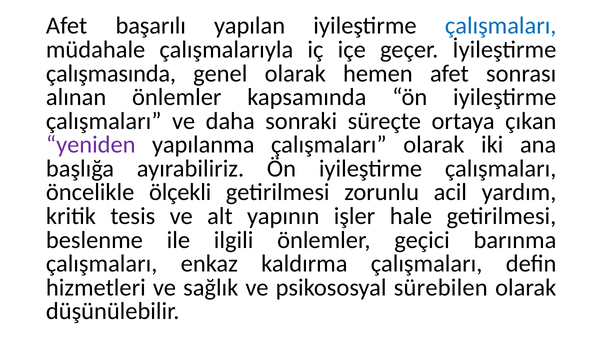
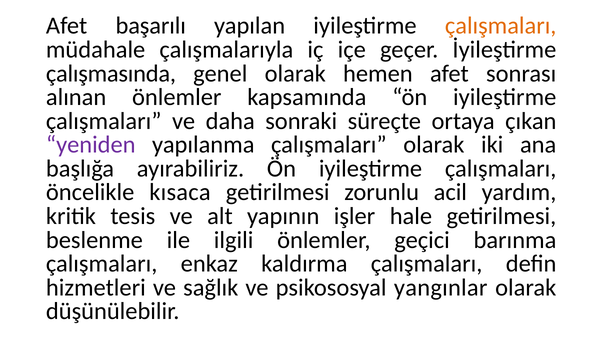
çalışmaları at (501, 26) colour: blue -> orange
ölçekli: ölçekli -> kısaca
sürebilen: sürebilen -> yangınlar
